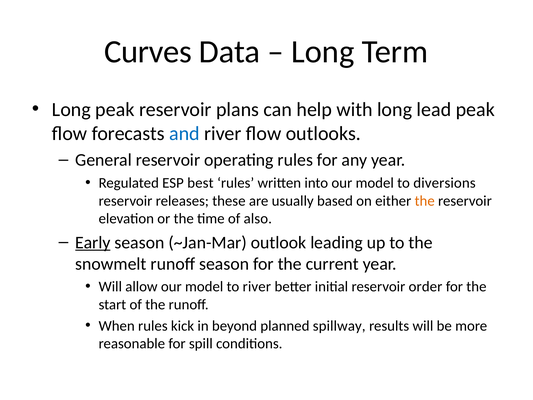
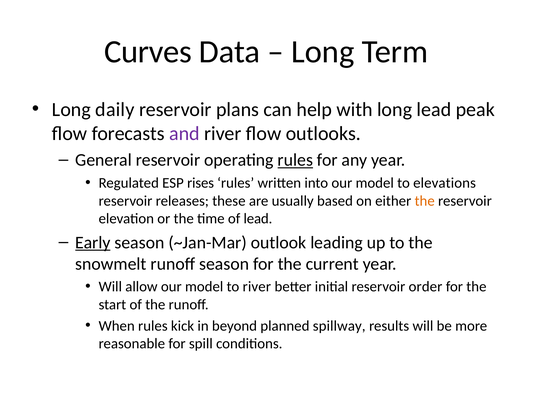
Long peak: peak -> daily
and colour: blue -> purple
rules at (295, 160) underline: none -> present
best: best -> rises
diversions: diversions -> elevations
of also: also -> lead
